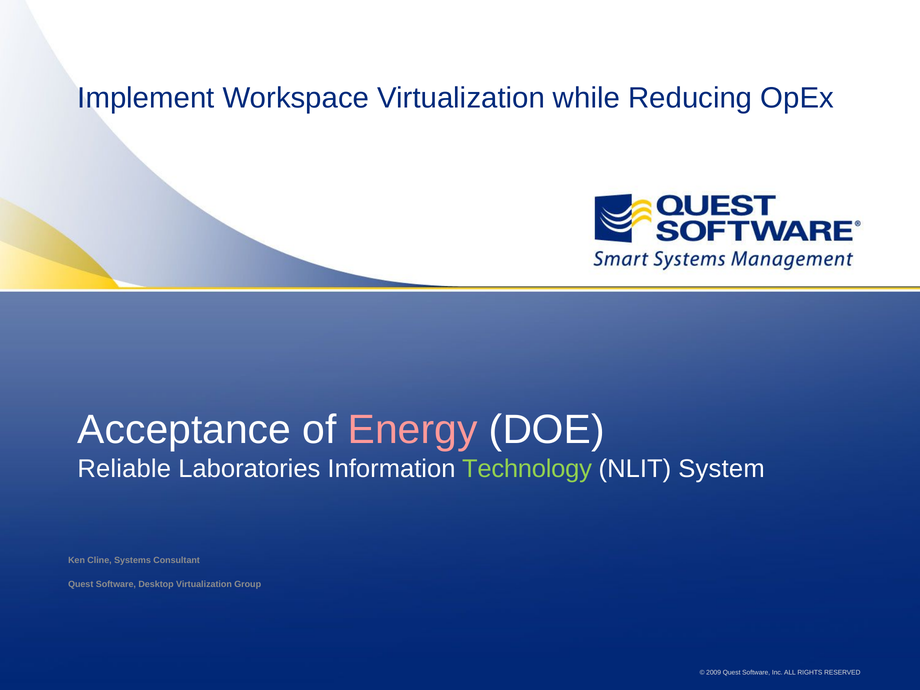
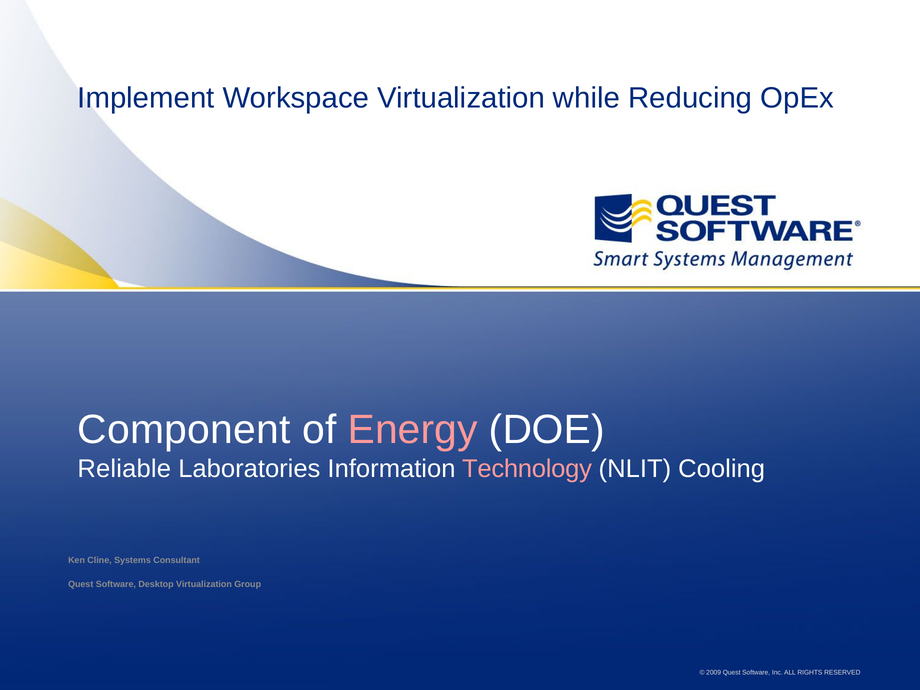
Acceptance: Acceptance -> Component
Technology colour: light green -> pink
System: System -> Cooling
